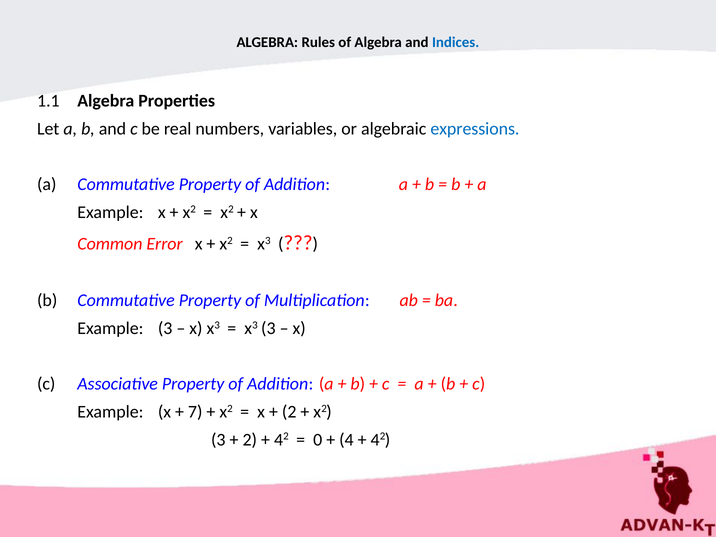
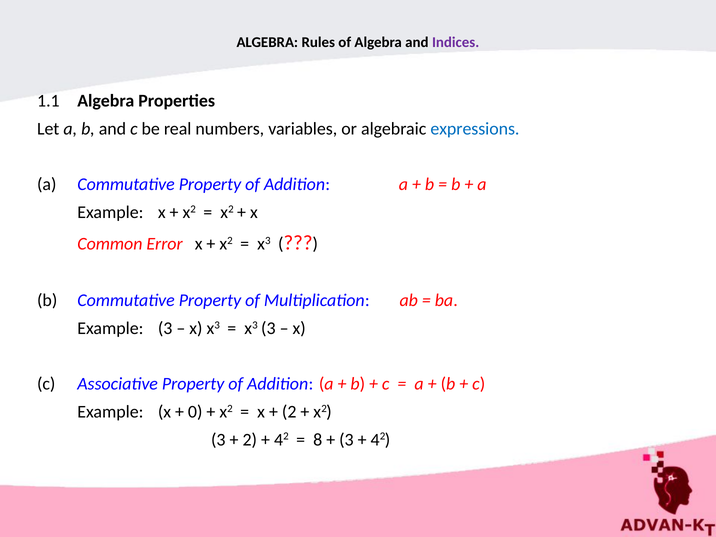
Indices colour: blue -> purple
7: 7 -> 0
0: 0 -> 8
4 at (346, 440): 4 -> 3
